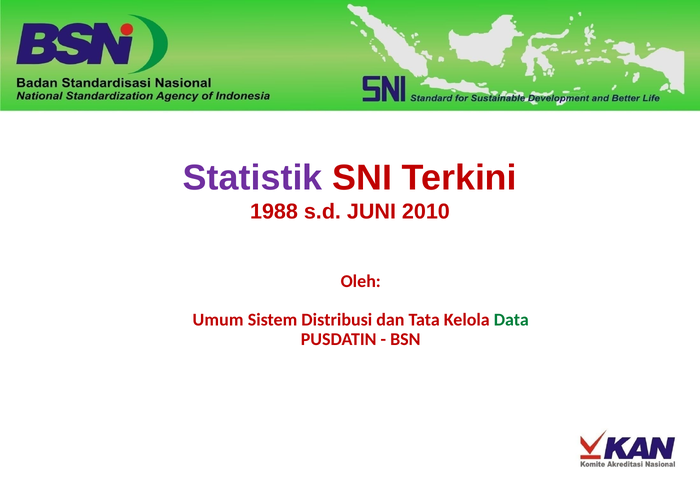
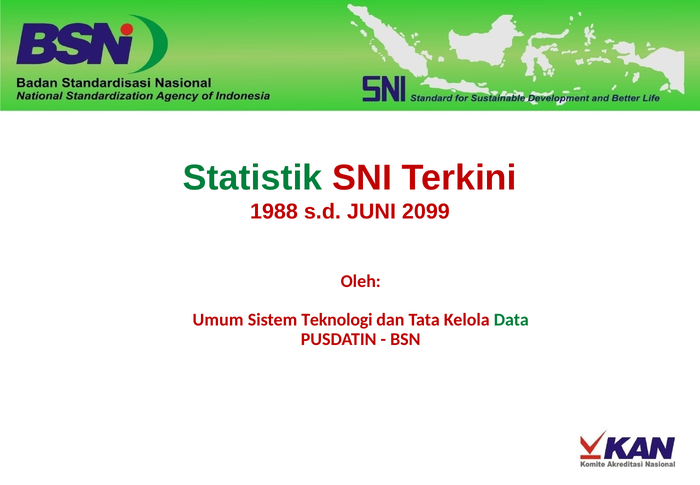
Statistik colour: purple -> green
2010: 2010 -> 2099
Distribusi: Distribusi -> Teknologi
